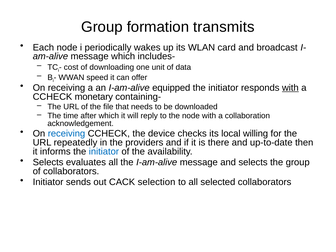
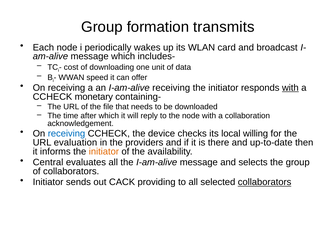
I-am-alive equipped: equipped -> receiving
repeatedly: repeatedly -> evaluation
initiator at (104, 152) colour: blue -> orange
Selects at (48, 162): Selects -> Central
selection: selection -> providing
collaborators at (265, 182) underline: none -> present
